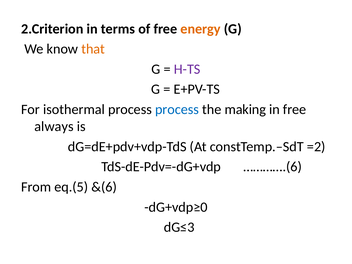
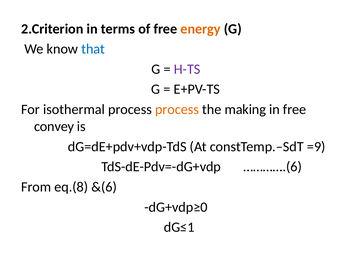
that colour: orange -> blue
process at (177, 109) colour: blue -> orange
always: always -> convey
=2: =2 -> =9
eq.(5: eq.(5 -> eq.(8
dG≤3: dG≤3 -> dG≤1
